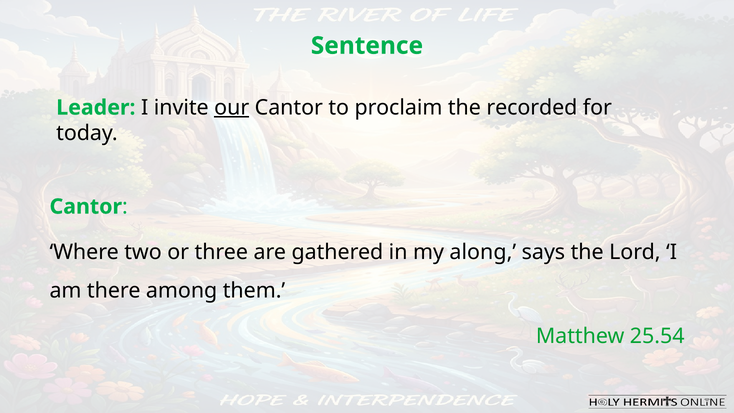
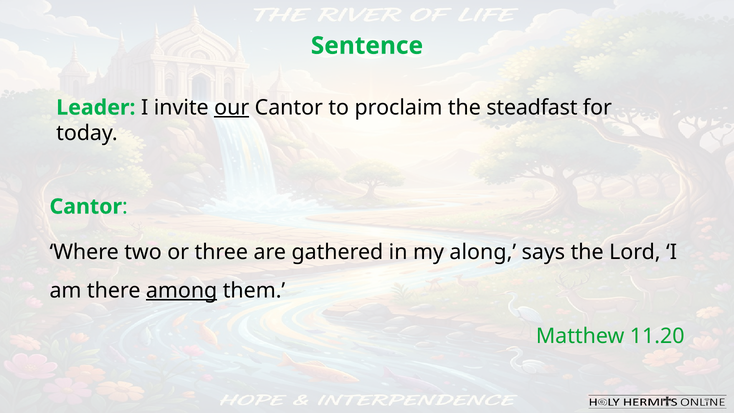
recorded: recorded -> steadfast
among underline: none -> present
25.54: 25.54 -> 11.20
